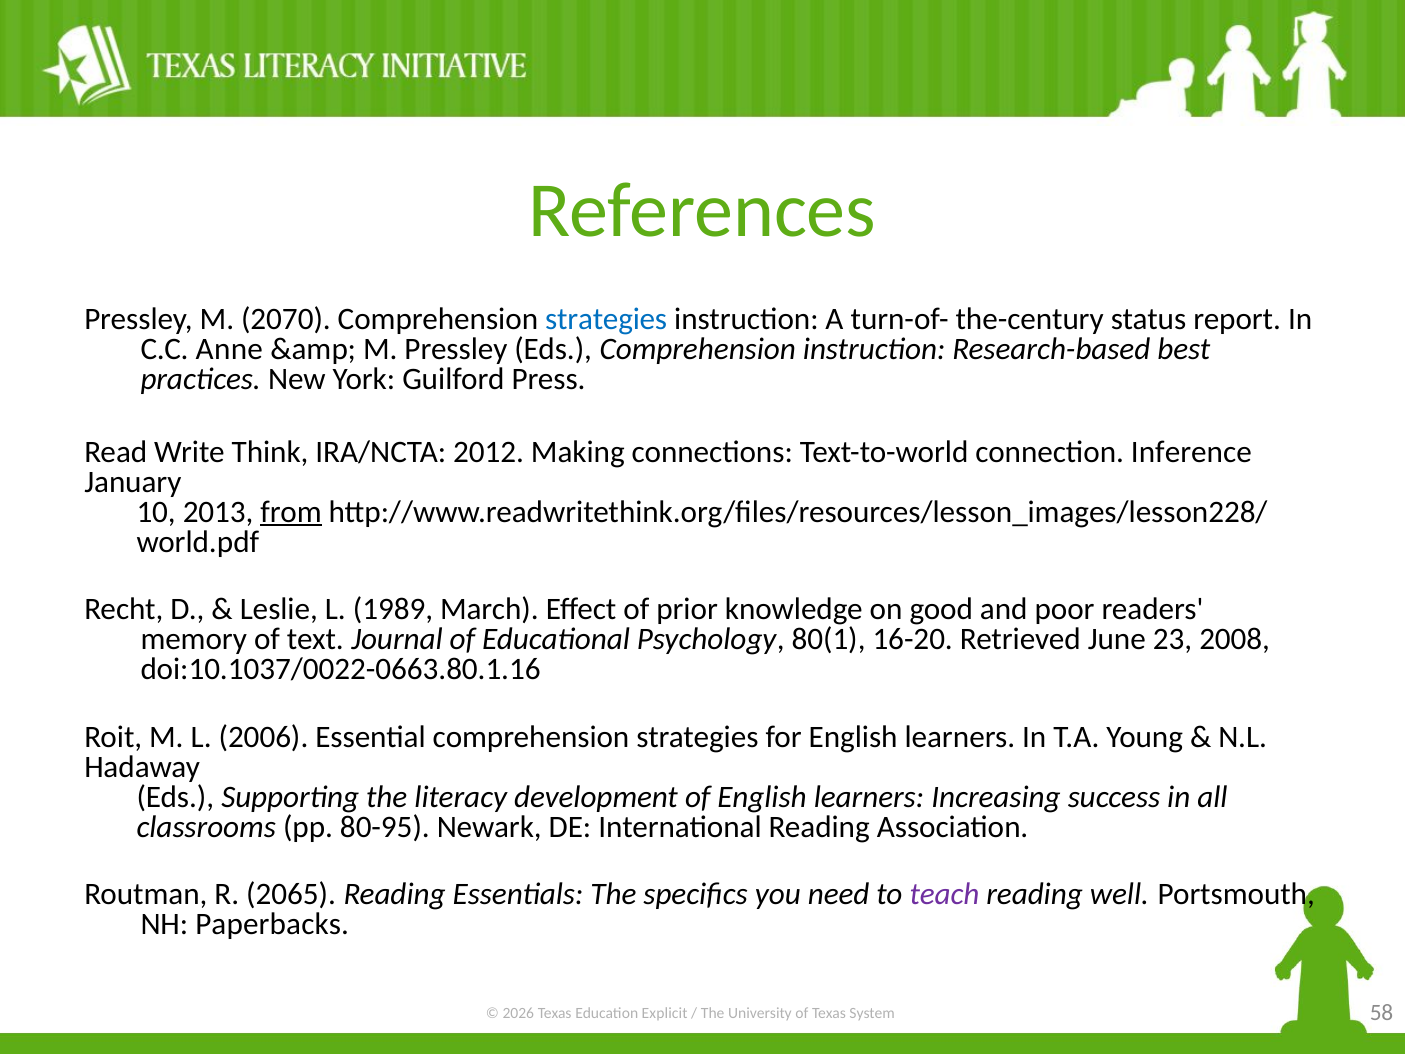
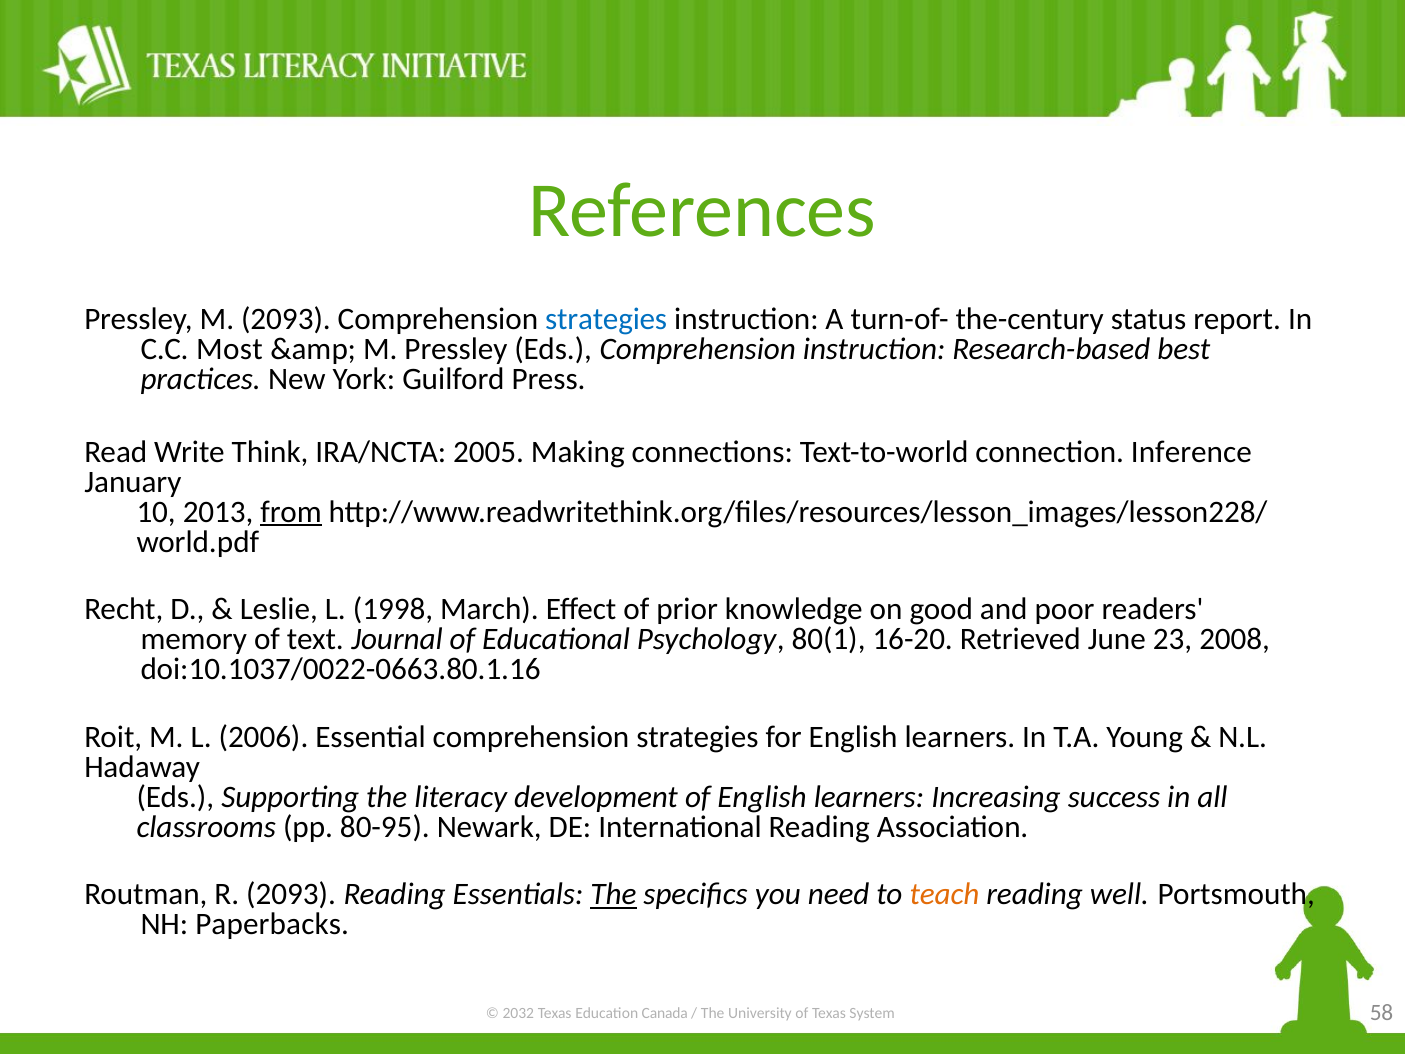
M 2070: 2070 -> 2093
Anne: Anne -> Most
2012: 2012 -> 2005
1989: 1989 -> 1998
R 2065: 2065 -> 2093
The at (613, 894) underline: none -> present
teach colour: purple -> orange
2026: 2026 -> 2032
Explicit: Explicit -> Canada
